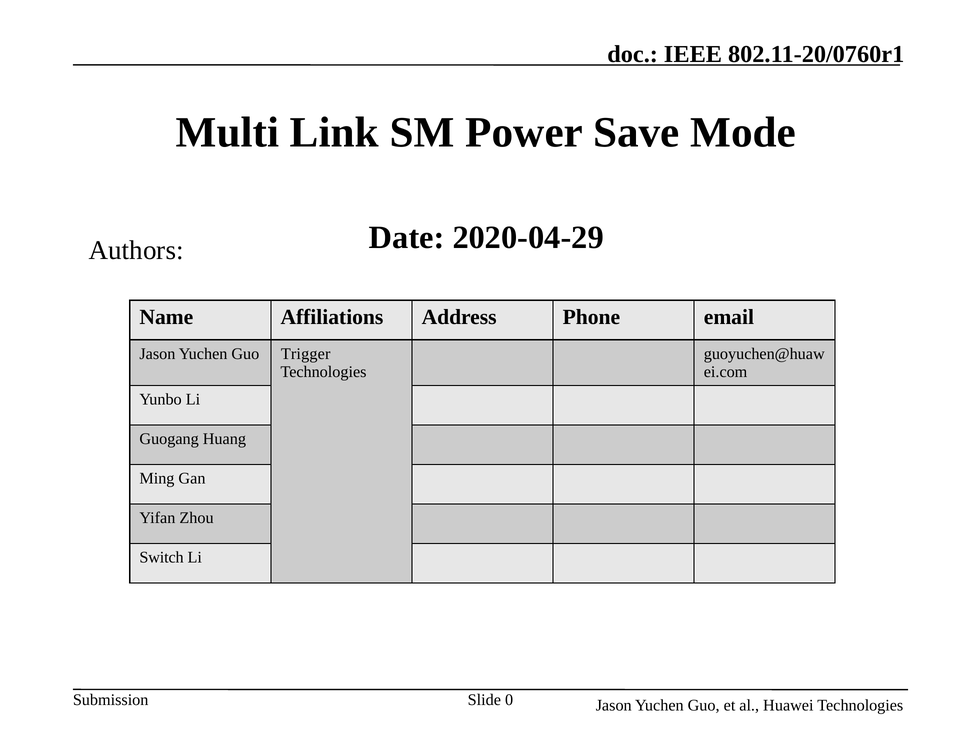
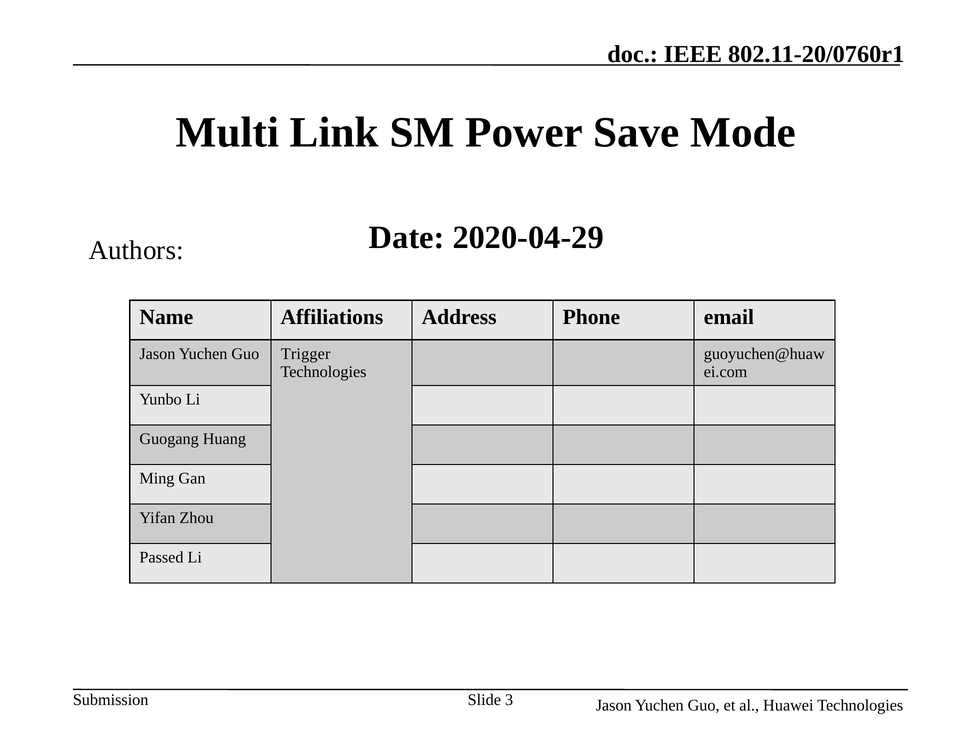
Switch: Switch -> Passed
0: 0 -> 3
